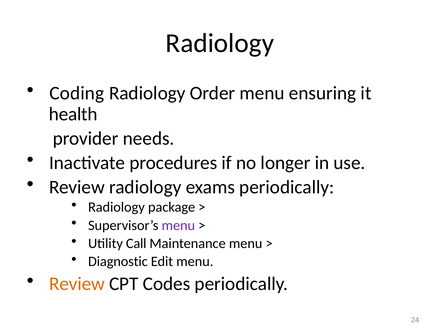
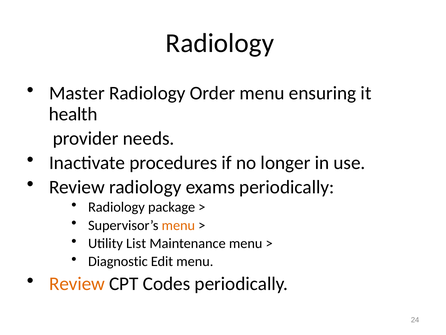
Coding: Coding -> Master
menu at (178, 225) colour: purple -> orange
Call: Call -> List
